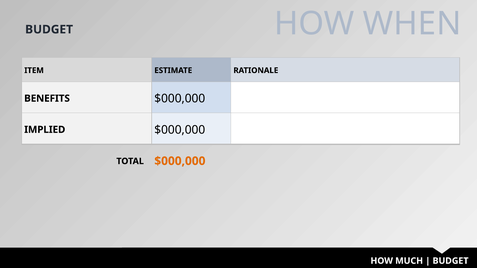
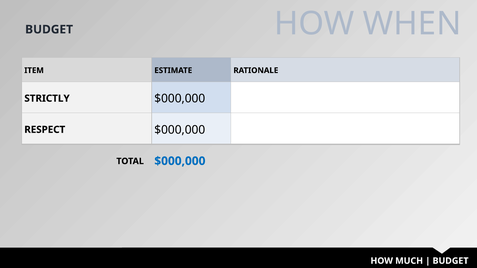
BENEFITS: BENEFITS -> STRICTLY
IMPLIED: IMPLIED -> RESPECT
$000,000 at (180, 161) colour: orange -> blue
